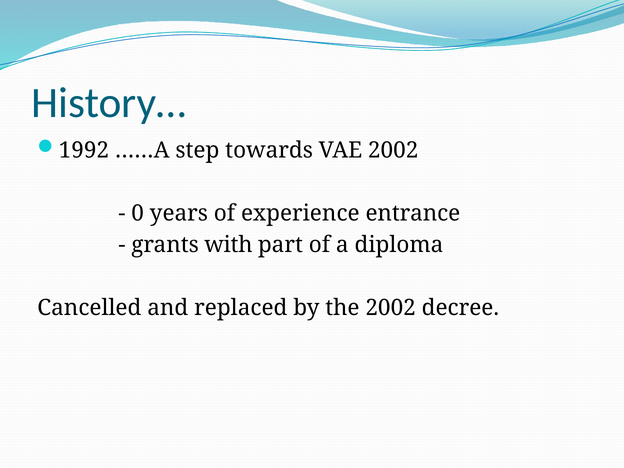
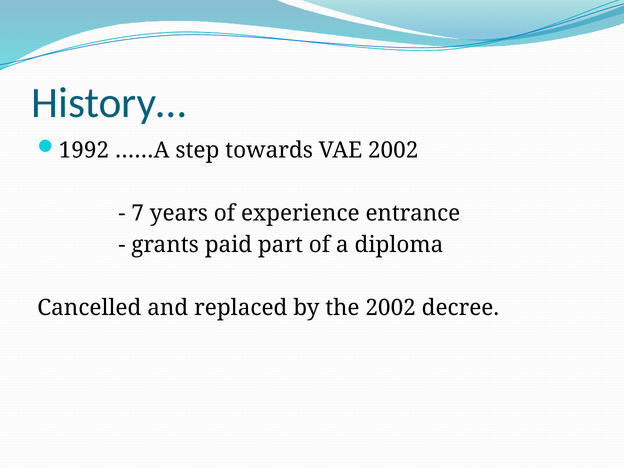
0: 0 -> 7
with: with -> paid
